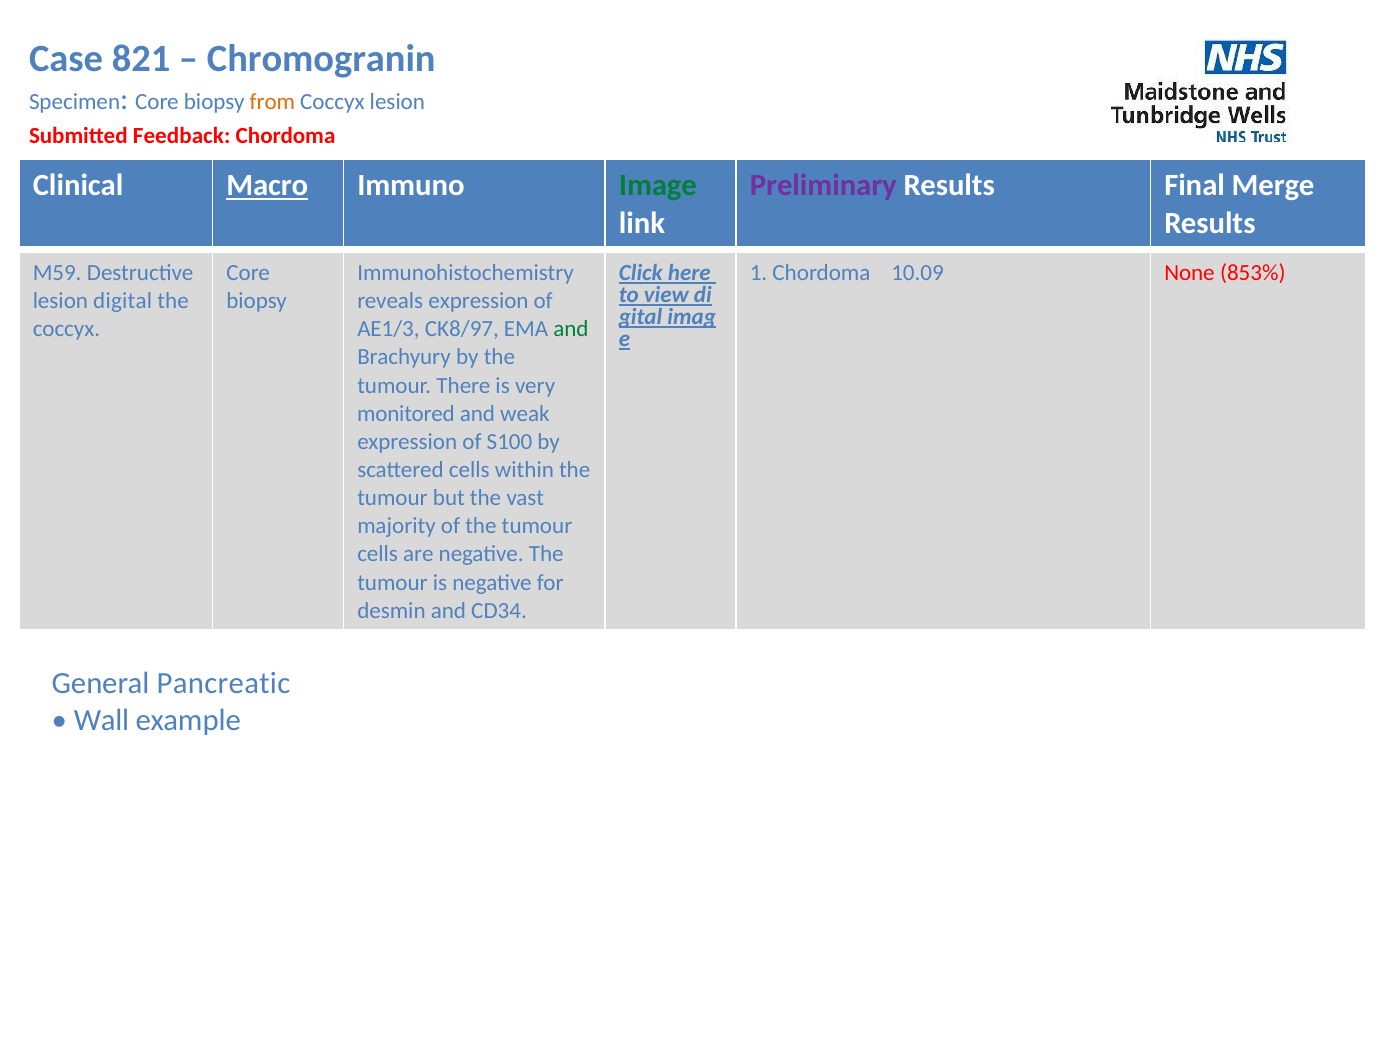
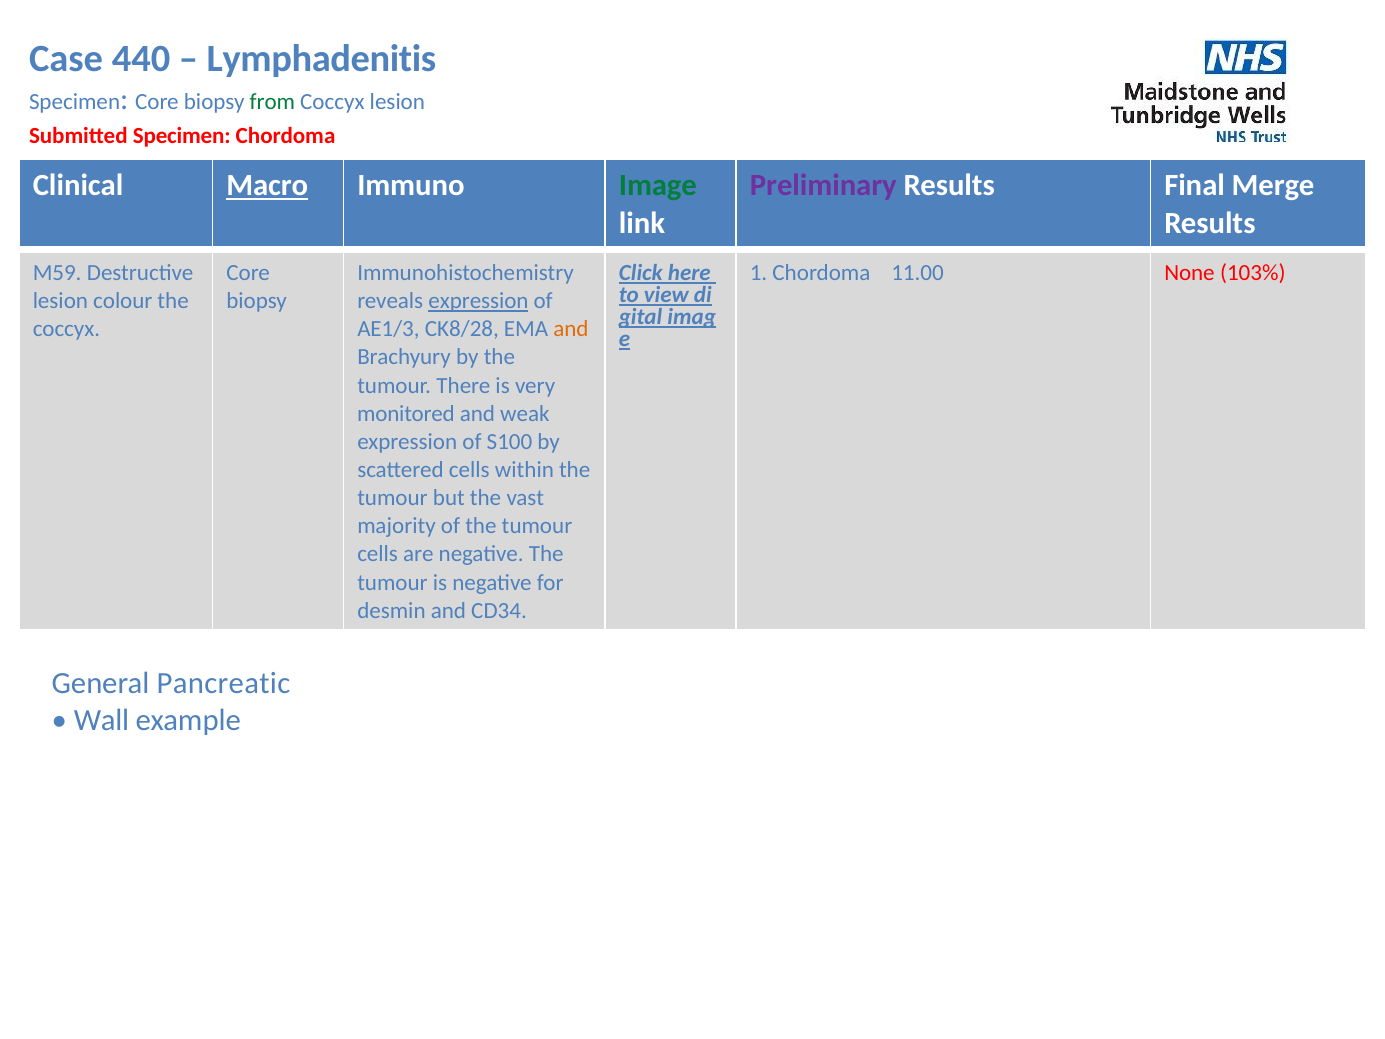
821: 821 -> 440
Chromogranin: Chromogranin -> Lymphadenitis
from colour: orange -> green
Submitted Feedback: Feedback -> Specimen
10.09: 10.09 -> 11.00
853%: 853% -> 103%
digital: digital -> colour
expression at (478, 301) underline: none -> present
CK8/97: CK8/97 -> CK8/28
and at (571, 329) colour: green -> orange
